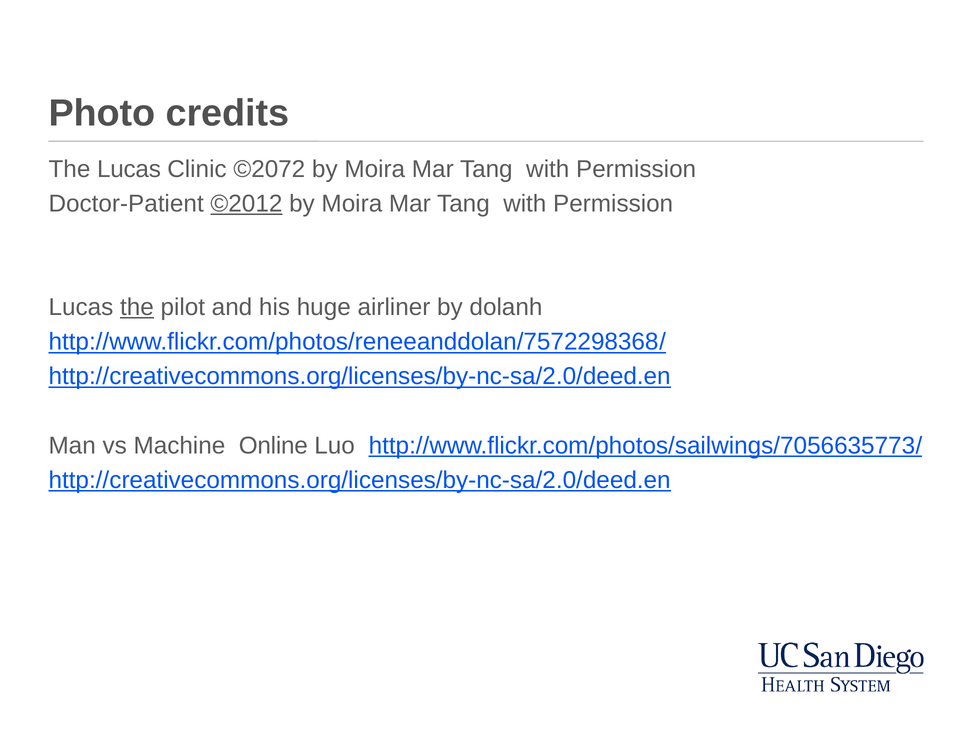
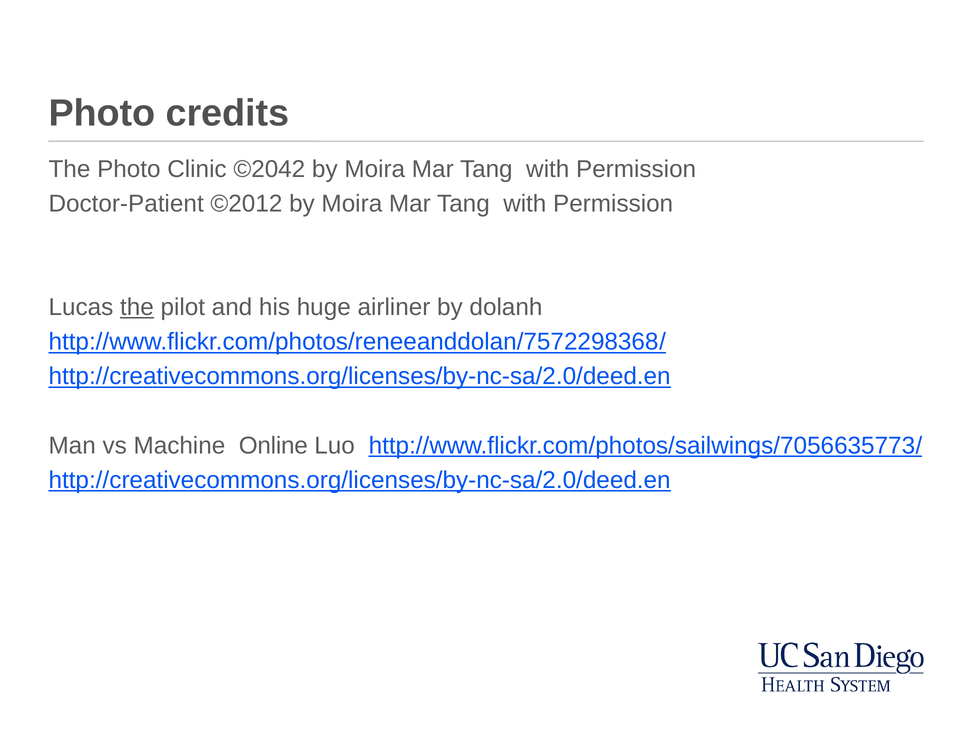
The Lucas: Lucas -> Photo
©2072: ©2072 -> ©2042
©2012 underline: present -> none
